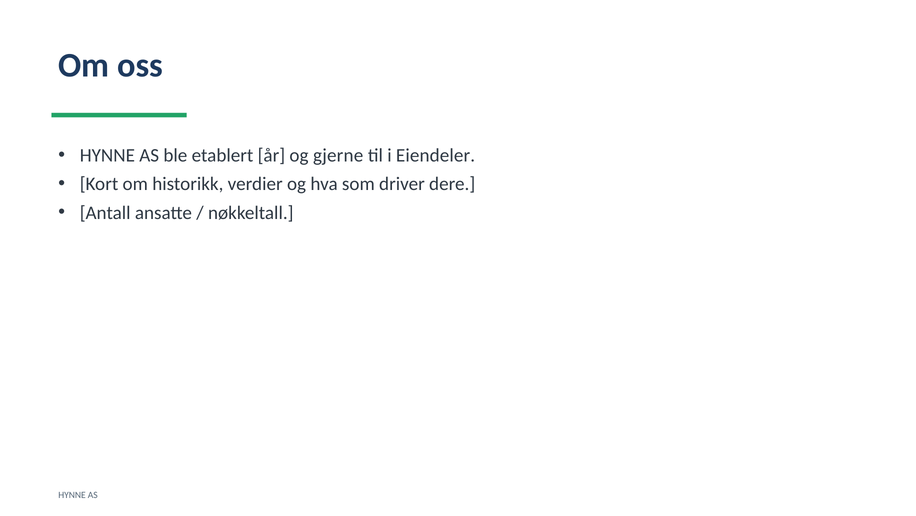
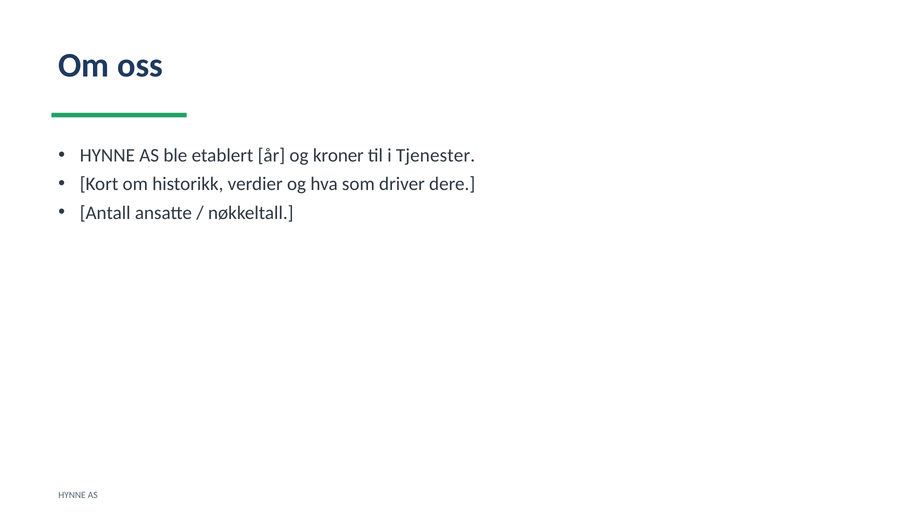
gjerne: gjerne -> kroner
Eiendeler: Eiendeler -> Tjenester
